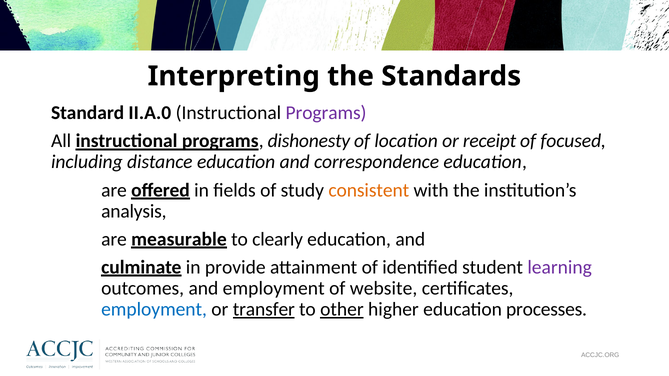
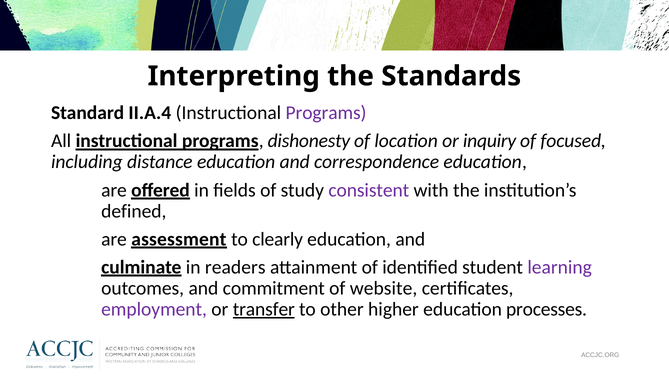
II.A.0: II.A.0 -> II.A.4
receipt: receipt -> inquiry
consistent colour: orange -> purple
analysis: analysis -> defined
measurable: measurable -> assessment
provide: provide -> readers
and employment: employment -> commitment
employment at (154, 310) colour: blue -> purple
other underline: present -> none
